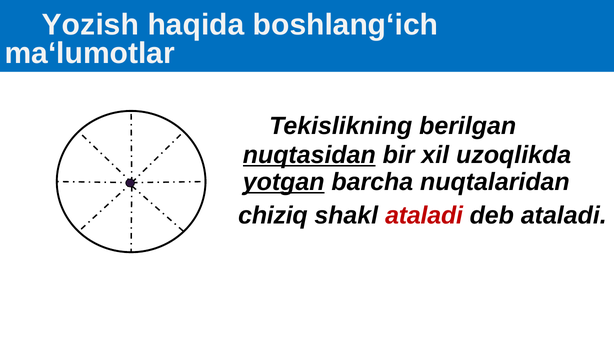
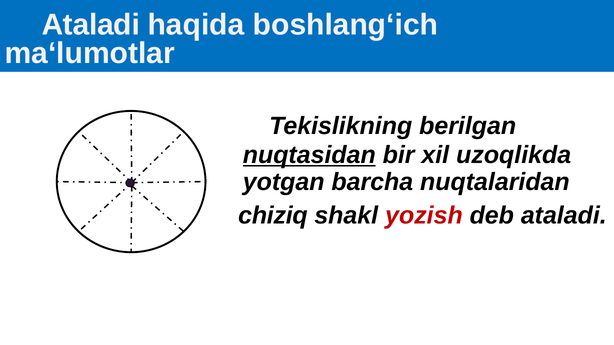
Yozish at (90, 25): Yozish -> Ataladi
yotgan underline: present -> none
shakl ataladi: ataladi -> yozish
